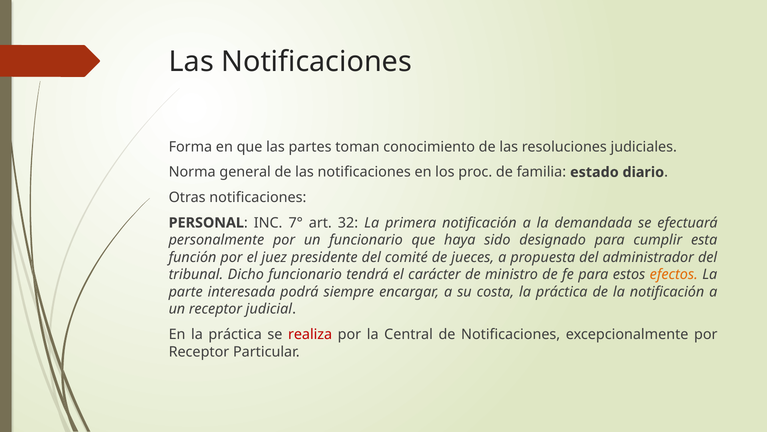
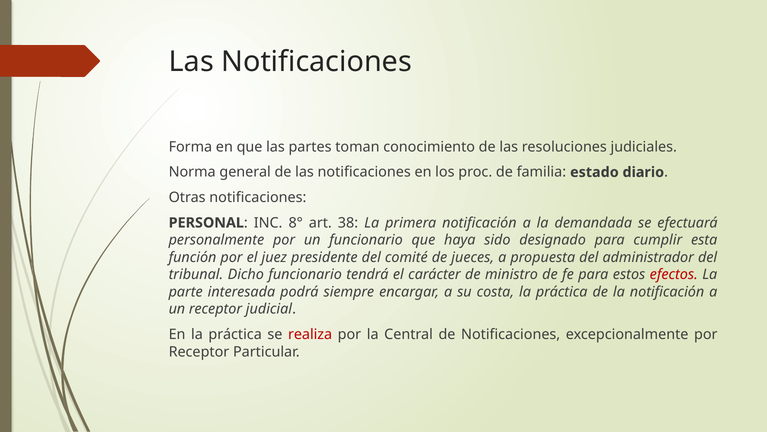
7°: 7° -> 8°
32: 32 -> 38
efectos colour: orange -> red
